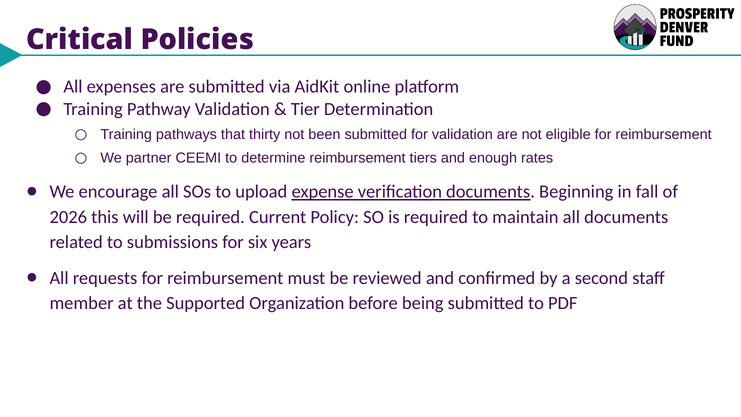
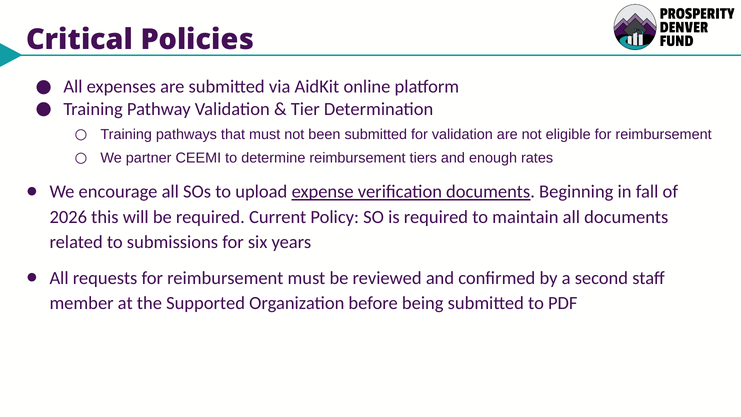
that thirty: thirty -> must
